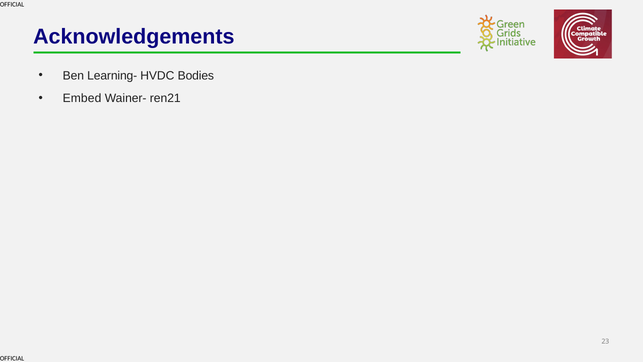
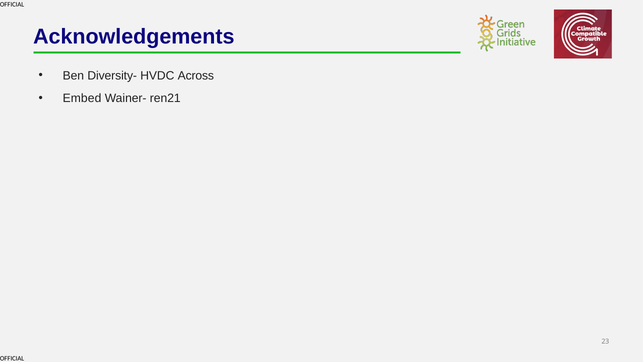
Learning-: Learning- -> Diversity-
Bodies: Bodies -> Across
